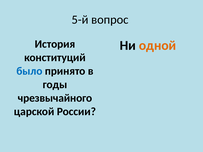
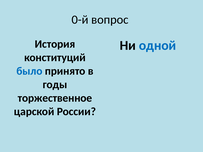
5-й: 5-й -> 0-й
одной colour: orange -> blue
чрезвычайного: чрезвычайного -> торжественное
